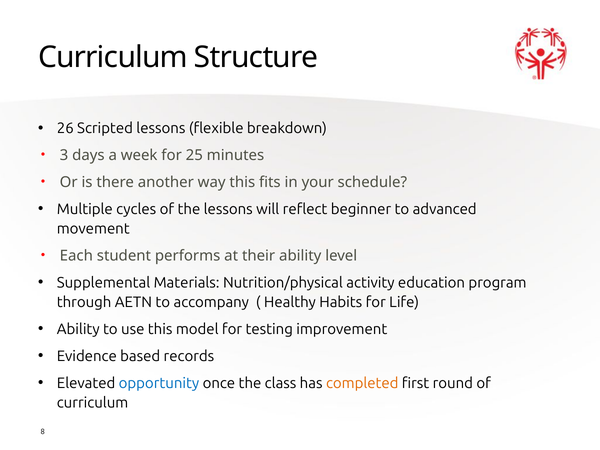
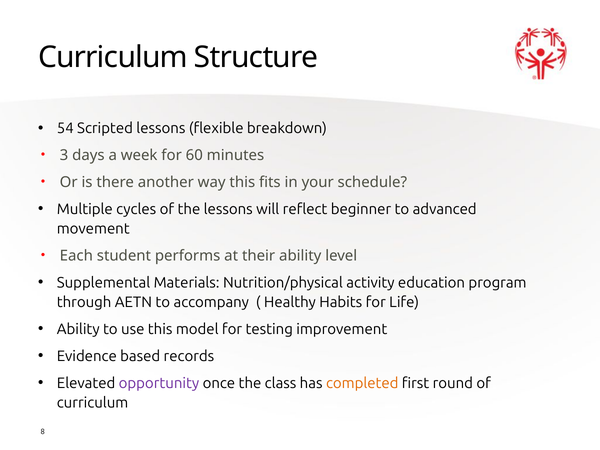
26: 26 -> 54
25: 25 -> 60
opportunity colour: blue -> purple
